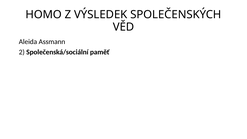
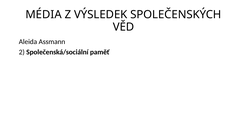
HOMO: HOMO -> MÉDIA
